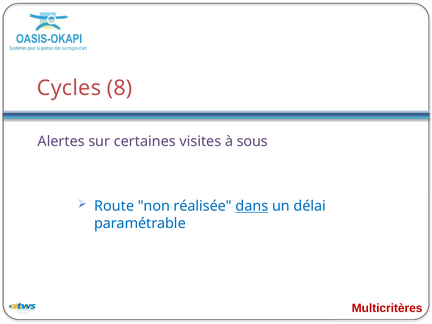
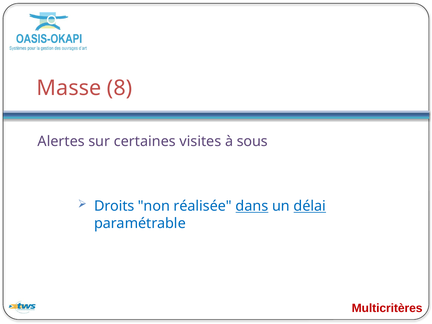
Cycles: Cycles -> Masse
Route: Route -> Droits
délai underline: none -> present
